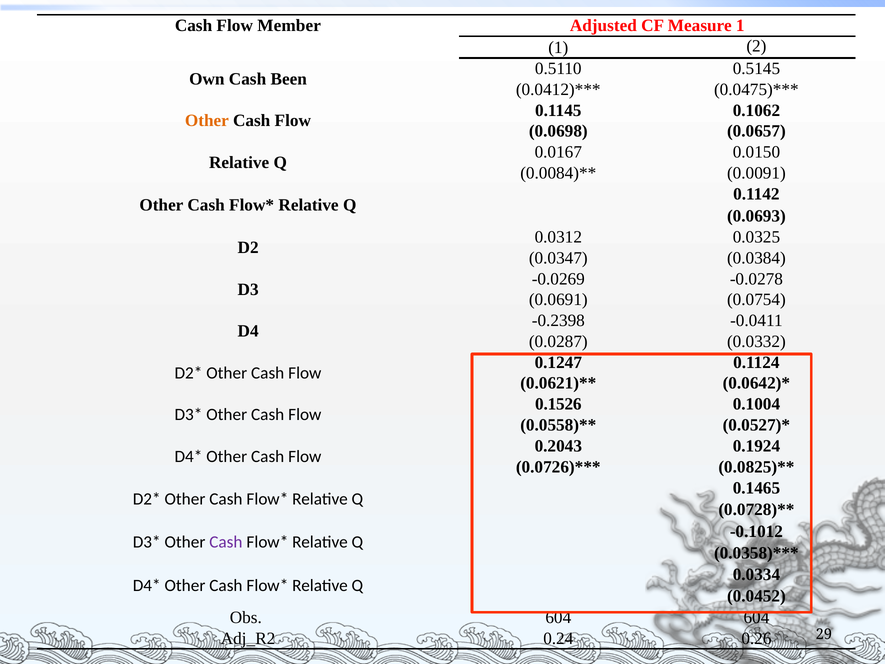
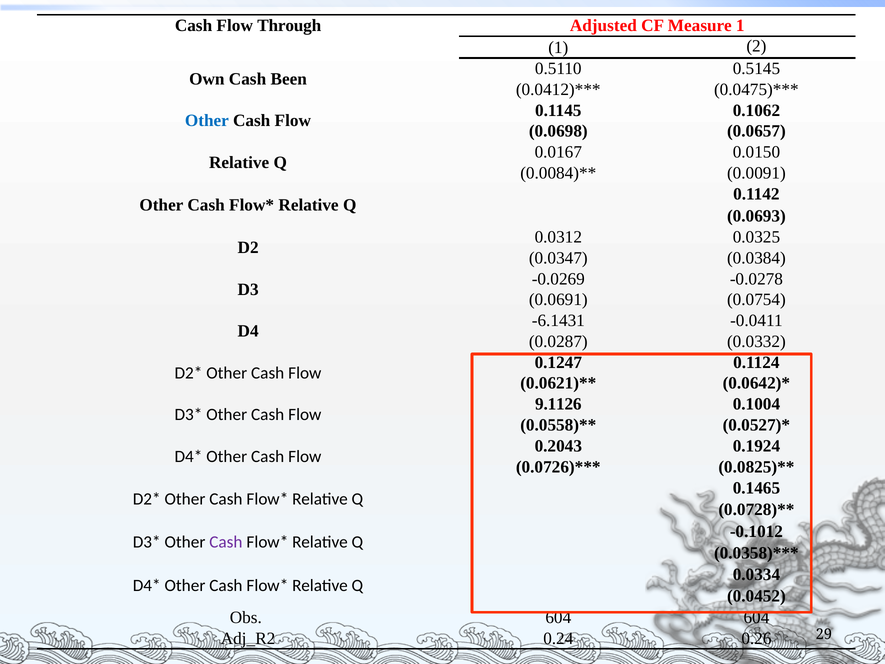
Member: Member -> Through
Other at (207, 121) colour: orange -> blue
-0.2398: -0.2398 -> -6.1431
0.1526: 0.1526 -> 9.1126
